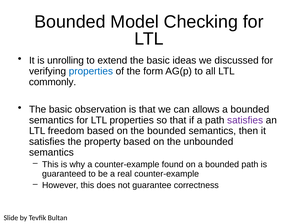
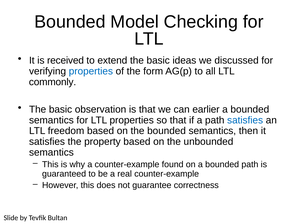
unrolling: unrolling -> received
allows: allows -> earlier
satisfies at (245, 120) colour: purple -> blue
